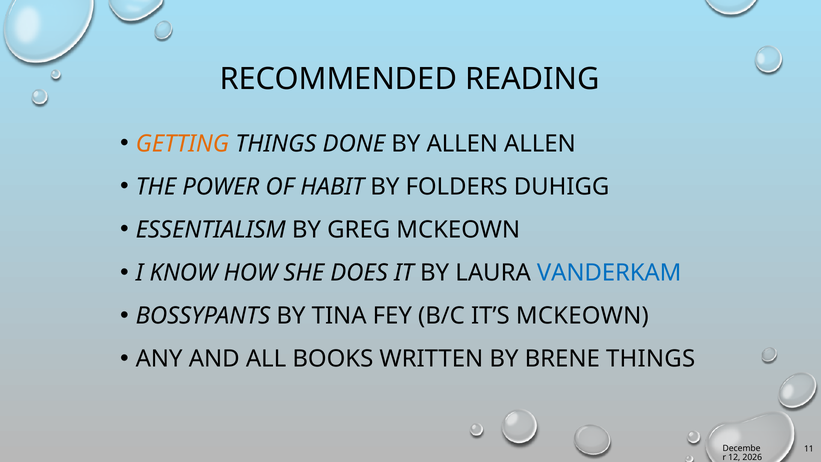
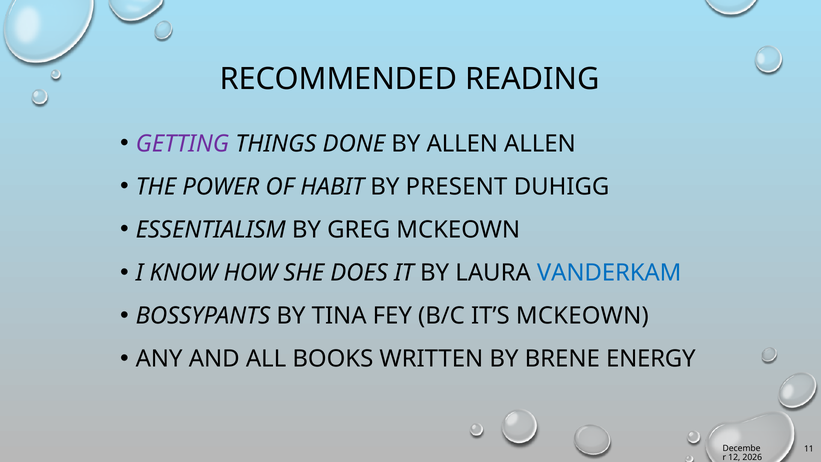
GETTING colour: orange -> purple
FOLDERS: FOLDERS -> PRESENT
BRENE THINGS: THINGS -> ENERGY
